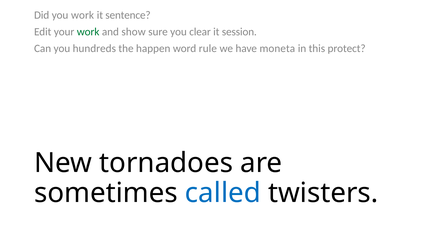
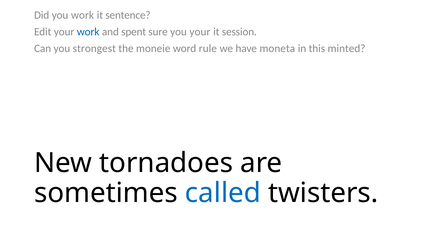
work at (88, 32) colour: green -> blue
show: show -> spent
you clear: clear -> your
hundreds: hundreds -> strongest
happen: happen -> moneie
protect: protect -> minted
